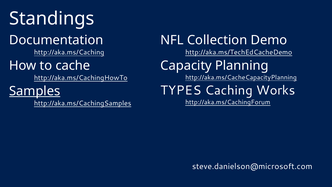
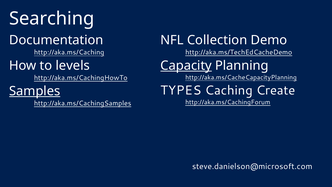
Standings: Standings -> Searching
Capacity underline: none -> present
cache: cache -> levels
Works: Works -> Create
